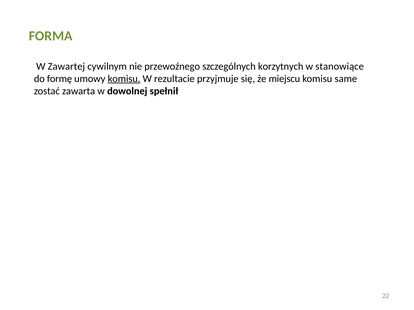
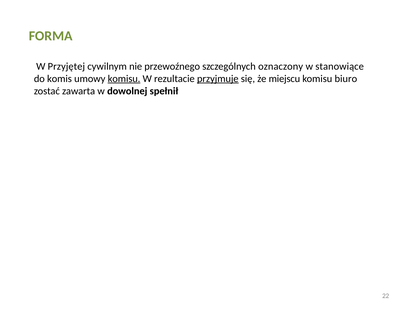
Zawartej: Zawartej -> Przyjętej
korzytnych: korzytnych -> oznaczony
formę: formę -> komis
przyjmuje underline: none -> present
same: same -> biuro
